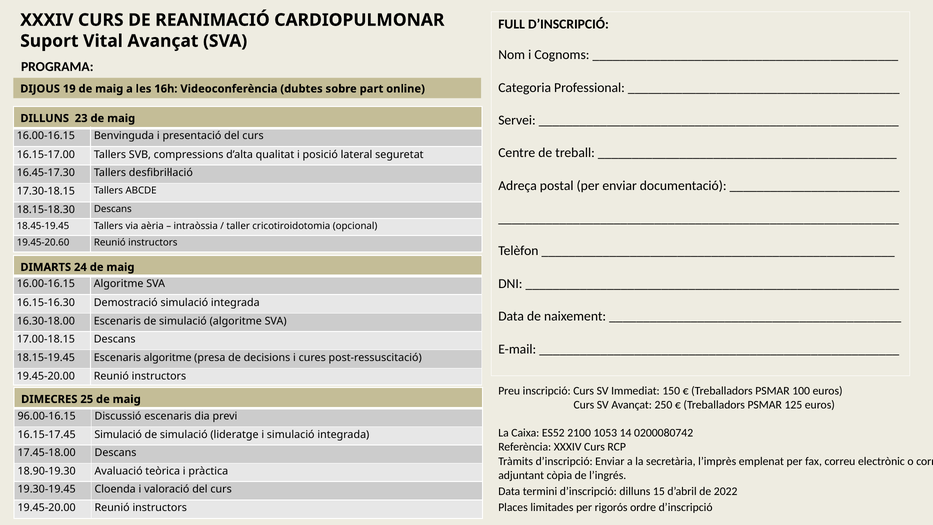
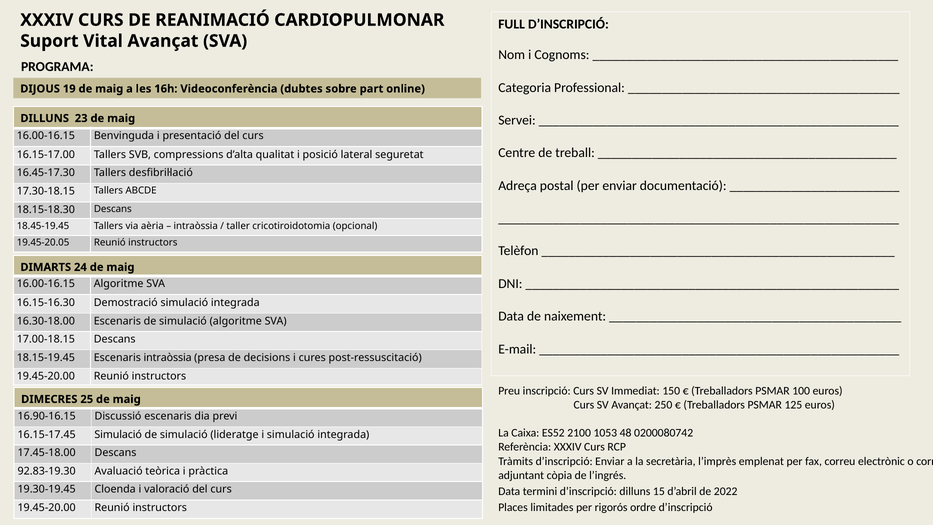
19.45-20.60: 19.45-20.60 -> 19.45-20.05
Escenaris algoritme: algoritme -> intraòssia
96.00-16.15: 96.00-16.15 -> 16.90-16.15
14: 14 -> 48
18.90-19.30: 18.90-19.30 -> 92.83-19.30
